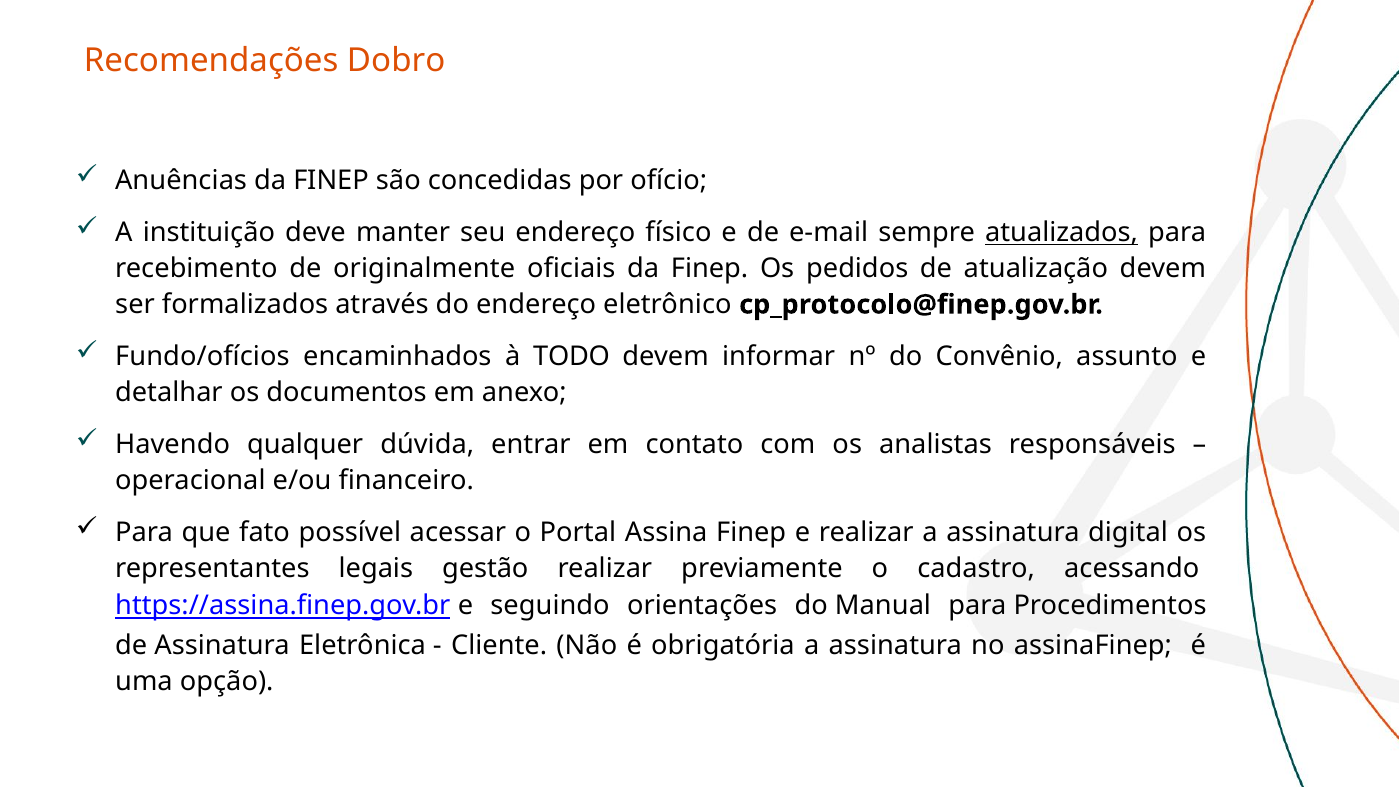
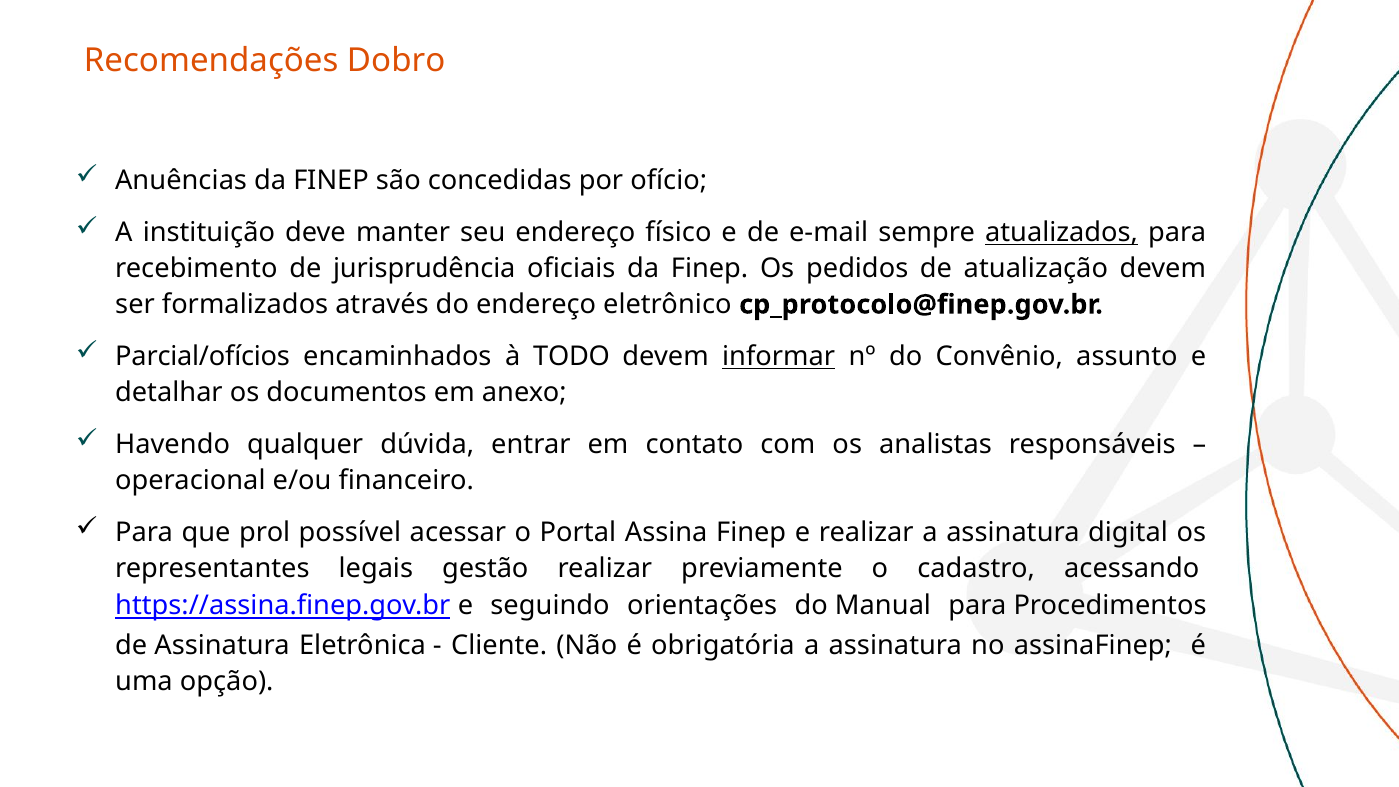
originalmente: originalmente -> jurisprudência
Fundo/ofícios: Fundo/ofícios -> Parcial/ofícios
informar underline: none -> present
fato: fato -> prol
